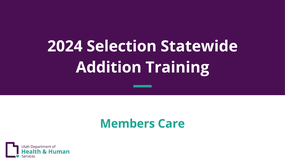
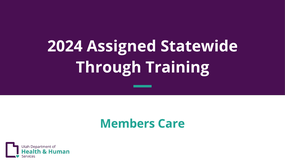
Selection: Selection -> Assigned
Addition: Addition -> Through
